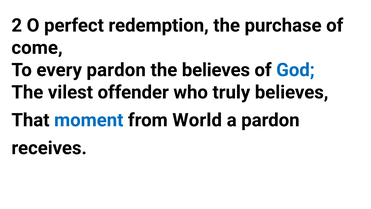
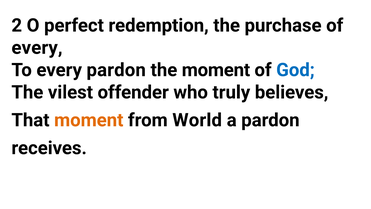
come at (37, 48): come -> every
the believes: believes -> moment
moment at (89, 120) colour: blue -> orange
